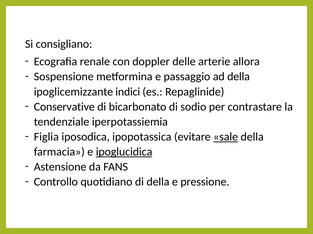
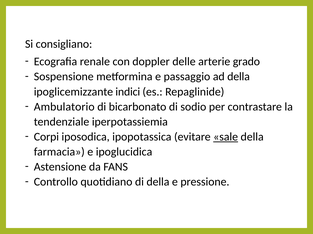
allora: allora -> grado
Conservative: Conservative -> Ambulatorio
Figlia: Figlia -> Corpi
ipoglucidica underline: present -> none
